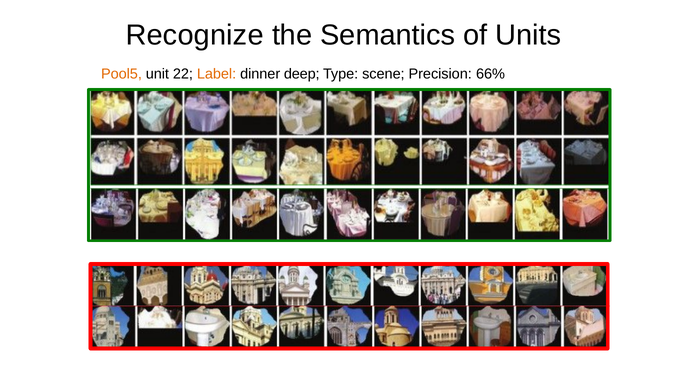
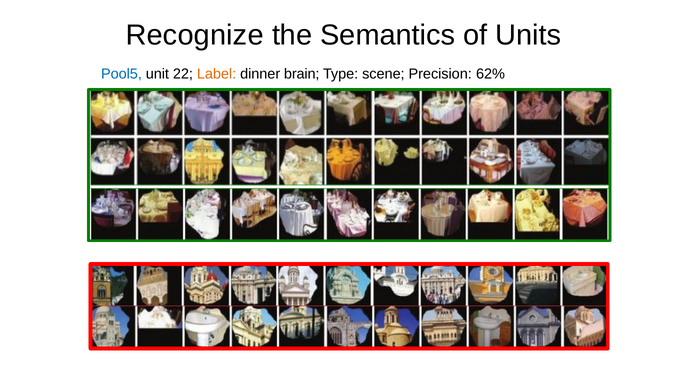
Pool5 colour: orange -> blue
deep: deep -> brain
66%: 66% -> 62%
